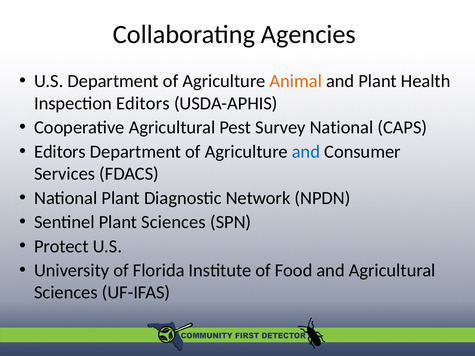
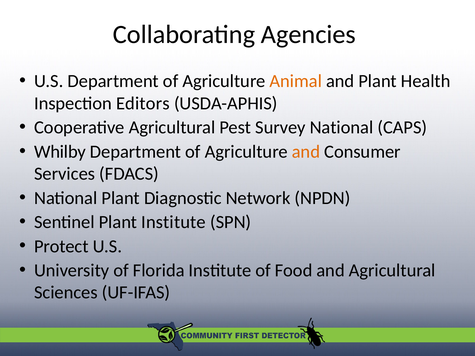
Editors at (60, 152): Editors -> Whilby
and at (306, 152) colour: blue -> orange
Plant Sciences: Sciences -> Institute
